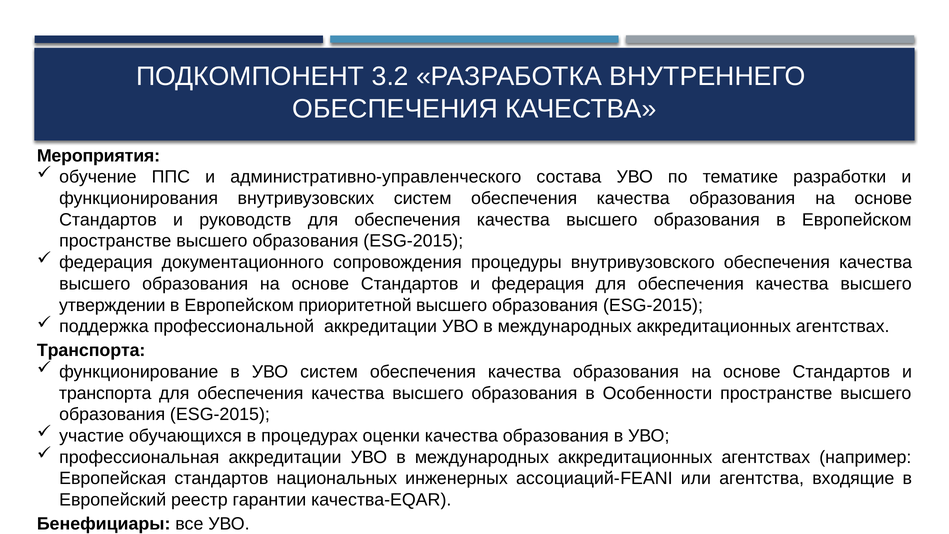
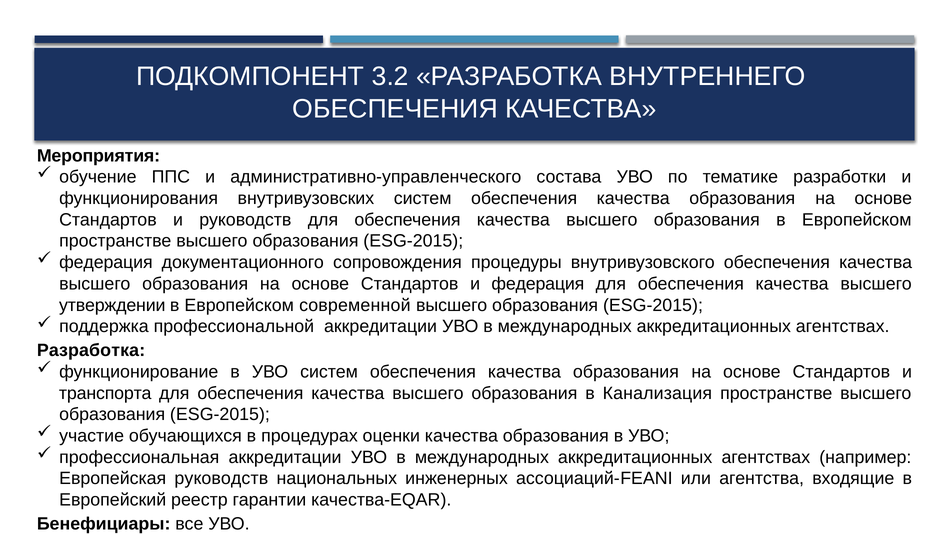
приоритетной: приоритетной -> современной
Транспорта at (91, 350): Транспорта -> Разработка
Особенности: Особенности -> Канализация
Европейская стандартов: стандартов -> руководств
